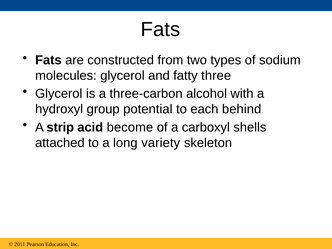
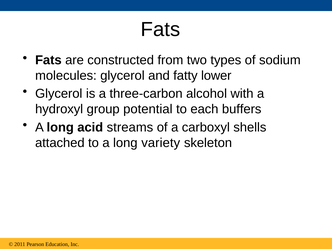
three: three -> lower
behind: behind -> buffers
strip at (60, 127): strip -> long
become: become -> streams
